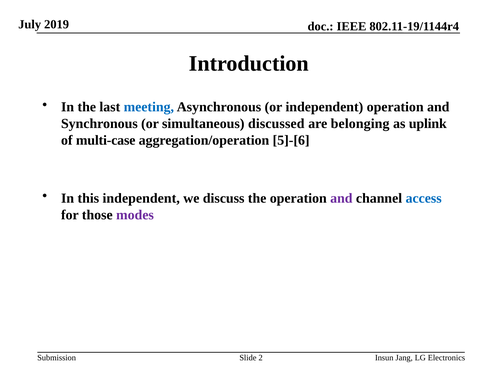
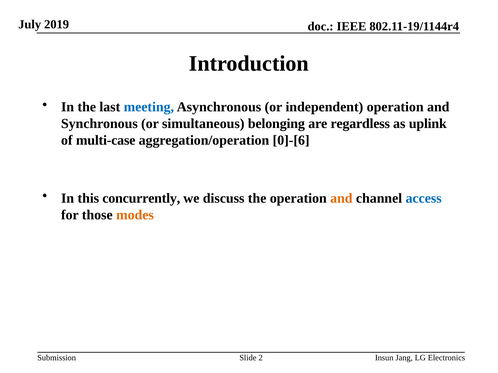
discussed: discussed -> belonging
belonging: belonging -> regardless
5]-[6: 5]-[6 -> 0]-[6
this independent: independent -> concurrently
and at (341, 199) colour: purple -> orange
modes colour: purple -> orange
